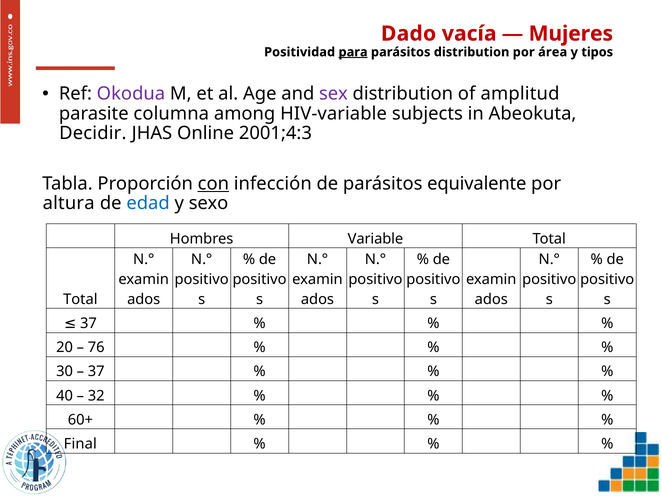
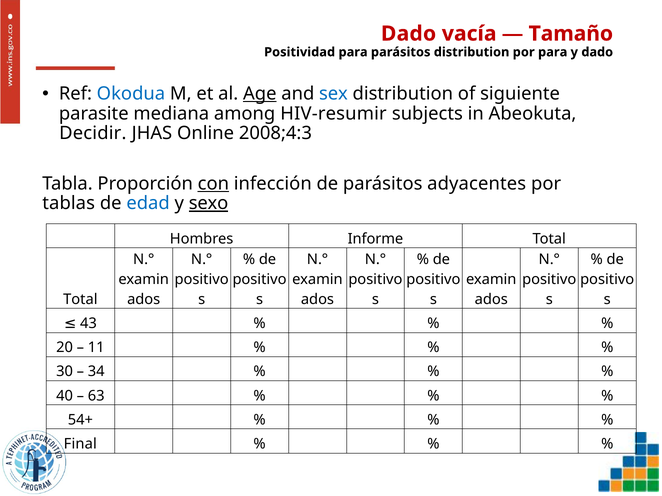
Mujeres: Mujeres -> Tamaño
para at (353, 52) underline: present -> none
por área: área -> para
y tipos: tipos -> dado
Okodua colour: purple -> blue
Age underline: none -> present
sex colour: purple -> blue
amplitud: amplitud -> siguiente
columna: columna -> mediana
HIV-variable: HIV-variable -> HIV-resumir
2001;4:3: 2001;4:3 -> 2008;4:3
equivalente: equivalente -> adyacentes
altura: altura -> tablas
sexo underline: none -> present
Variable: Variable -> Informe
37 at (88, 324): 37 -> 43
76: 76 -> 11
37 at (96, 372): 37 -> 34
32: 32 -> 63
60+: 60+ -> 54+
